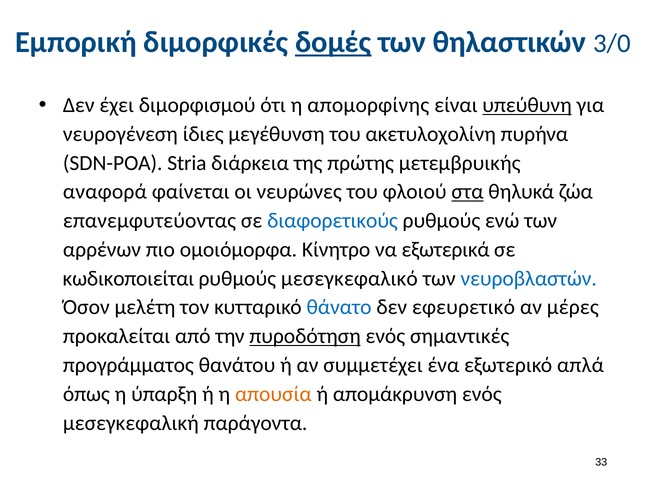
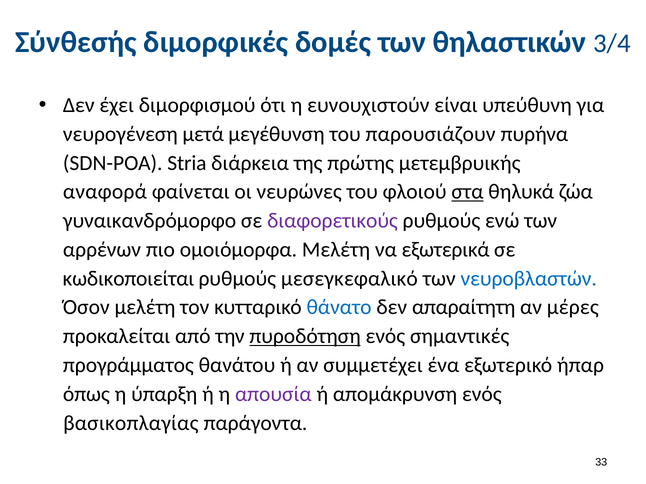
Εμπορική: Εμπορική -> Σύνθεσής
δομές underline: present -> none
3/0: 3/0 -> 3/4
απομορφίνης: απομορφίνης -> ευνουχιστούν
υπεύθυνη underline: present -> none
ίδιες: ίδιες -> μετά
ακετυλοχολίνη: ακετυλοχολίνη -> παρουσιάζουν
επανεμφυτεύοντας: επανεμφυτεύοντας -> γυναικανδρόμορφο
διαφορετικούς colour: blue -> purple
ομοιόμορφα Κίνητρο: Κίνητρο -> Μελέτη
εφευρετικό: εφευρετικό -> απαραίτητη
απλά: απλά -> ήπαρ
απουσία colour: orange -> purple
μεσεγκεφαλική: μεσεγκεφαλική -> βασικοπλαγίας
